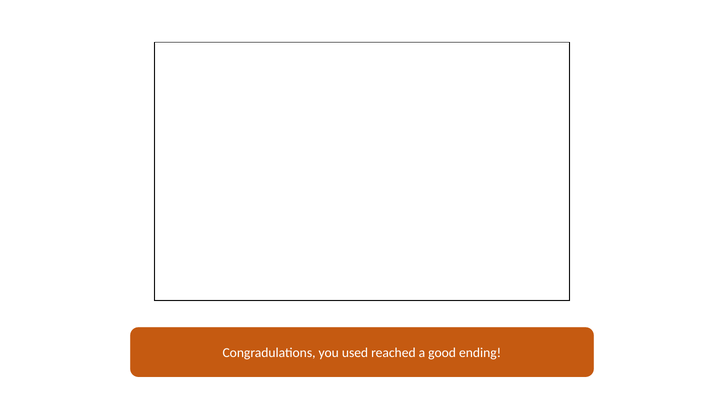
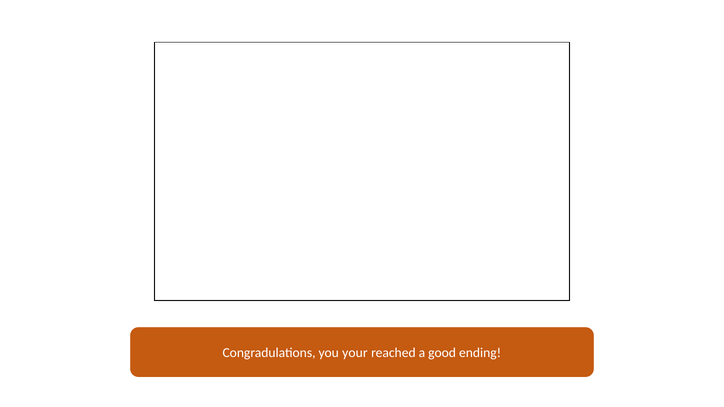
used: used -> your
